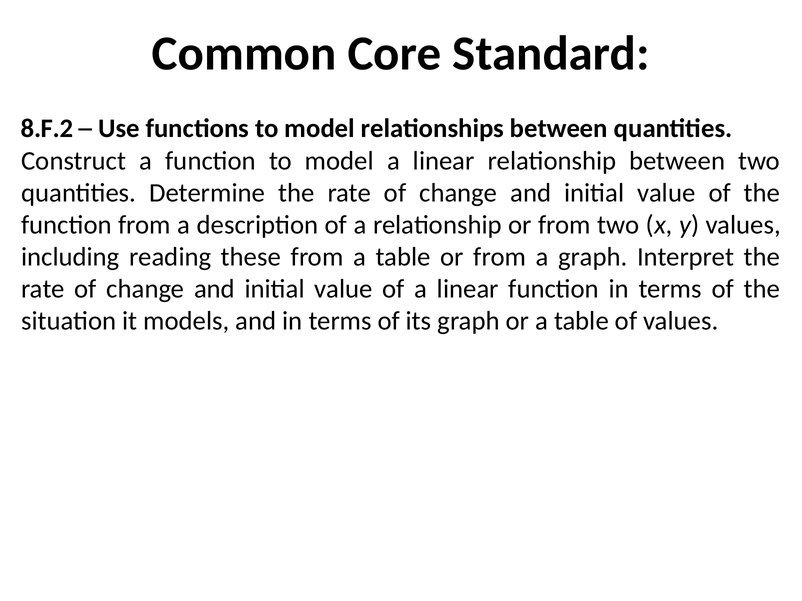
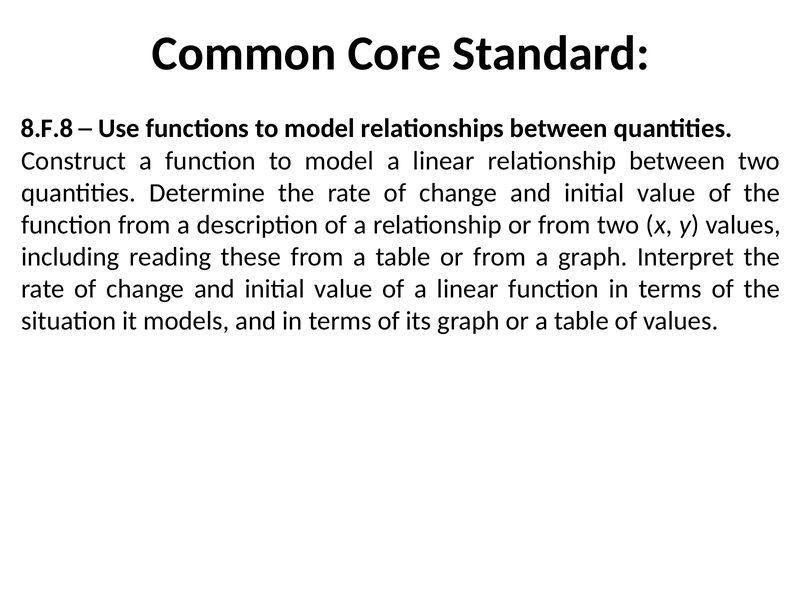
8.F.2: 8.F.2 -> 8.F.8
